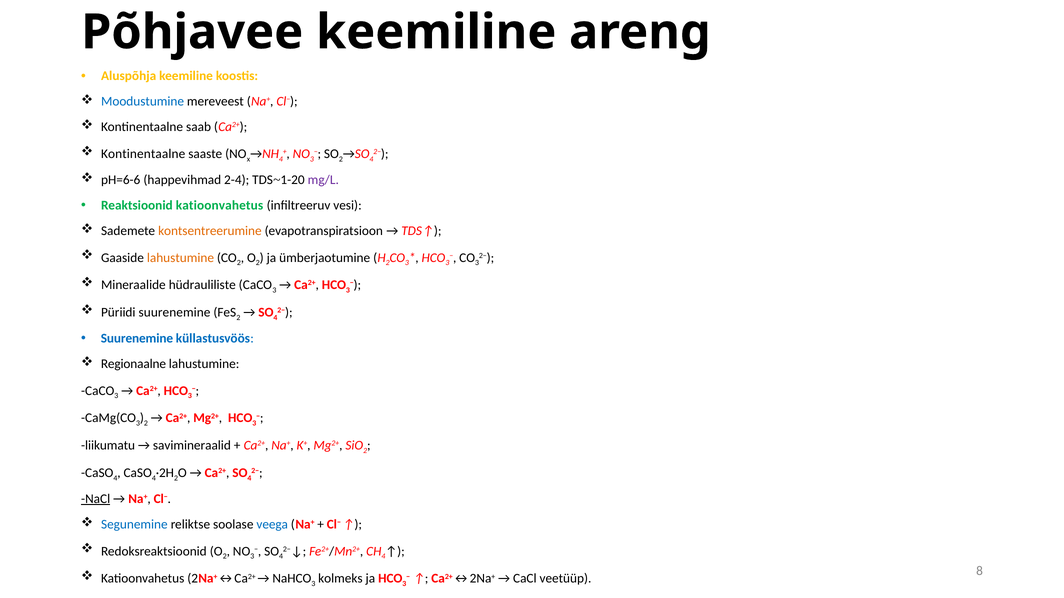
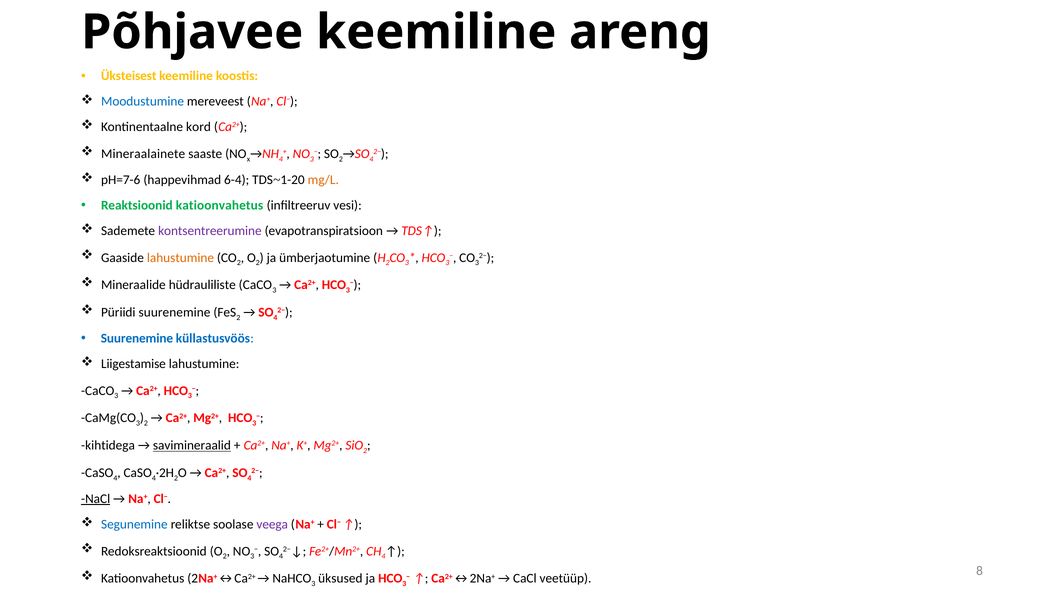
Aluspõhja: Aluspõhja -> Üksteisest
saab: saab -> kord
Kontinentaalne at (143, 154): Kontinentaalne -> Mineraalainete
pH=6-6: pH=6-6 -> pH=7-6
2-4: 2-4 -> 6-4
mg/L colour: purple -> orange
kontsentreerumine colour: orange -> purple
Regionaalne: Regionaalne -> Liigestamise
liikumatu: liikumatu -> kihtidega
savimineraalid underline: none -> present
veega colour: blue -> purple
kolmeks: kolmeks -> üksused
